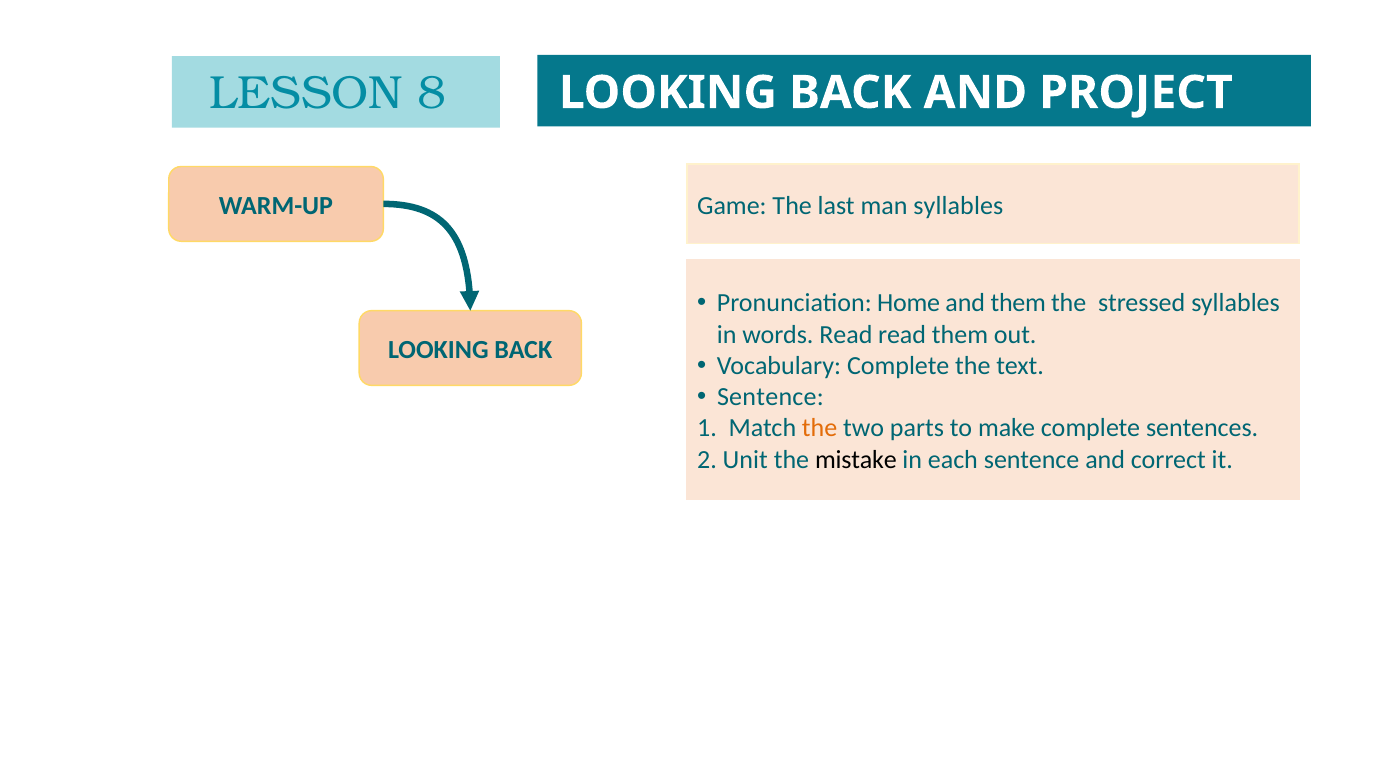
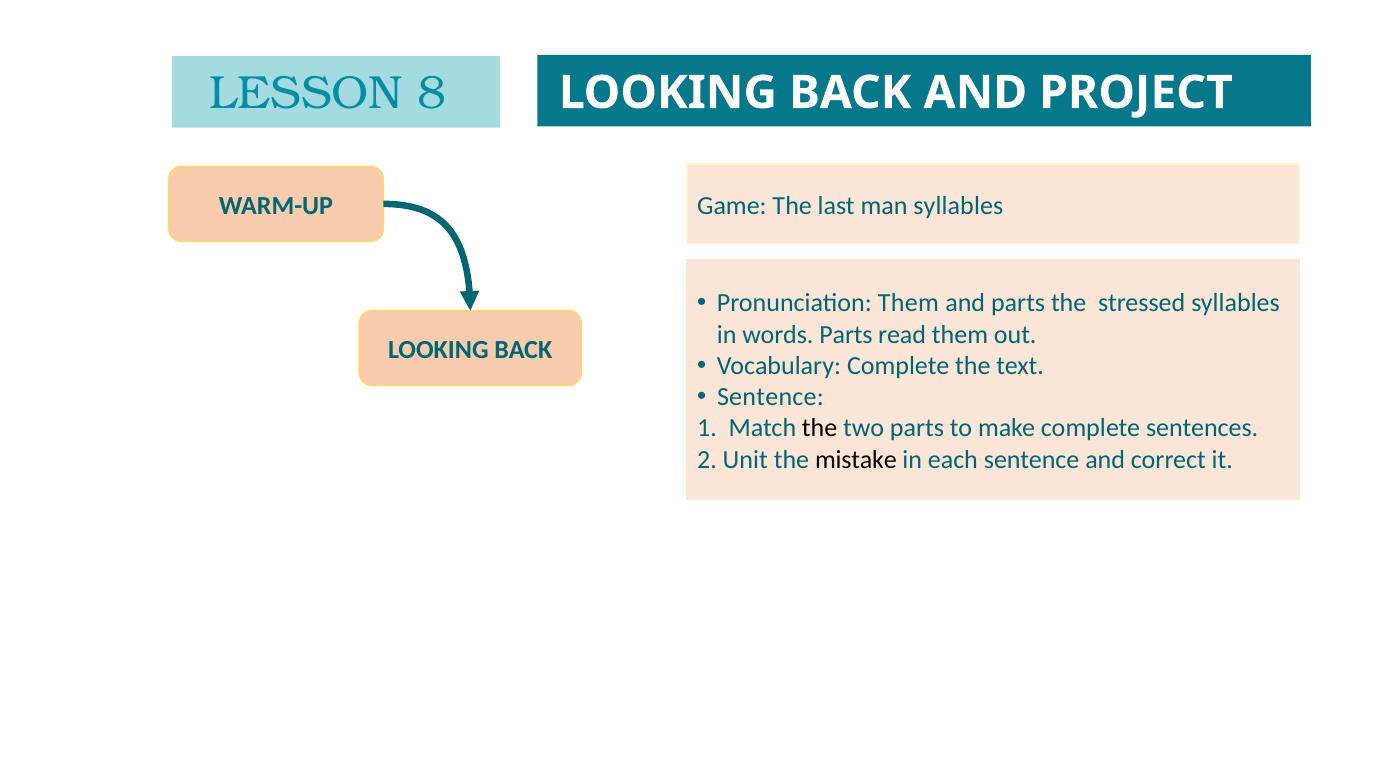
Pronunciation Home: Home -> Them
and them: them -> parts
words Read: Read -> Parts
the at (820, 428) colour: orange -> black
